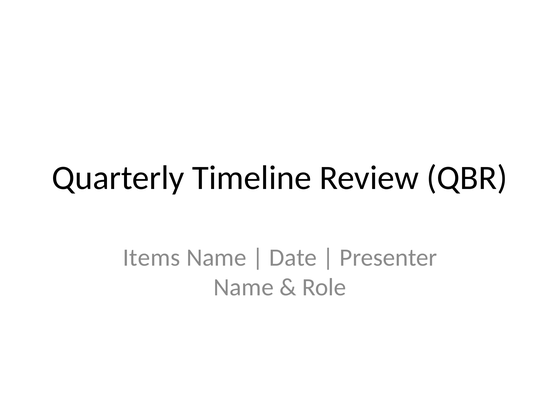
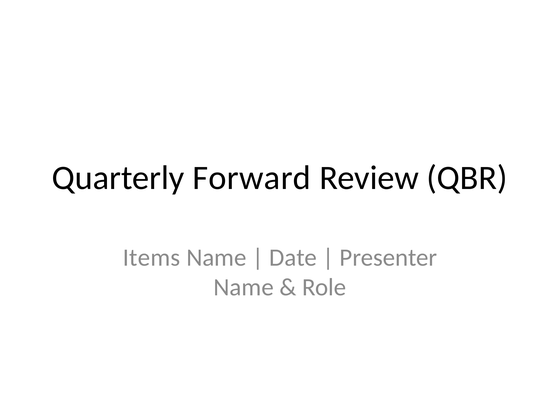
Timeline: Timeline -> Forward
